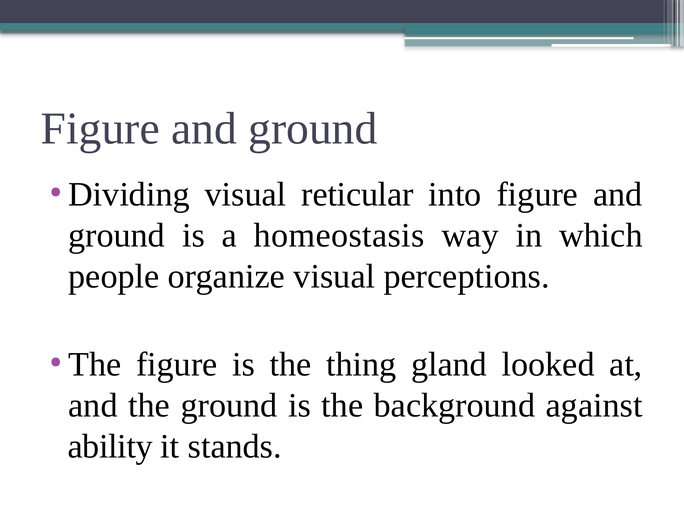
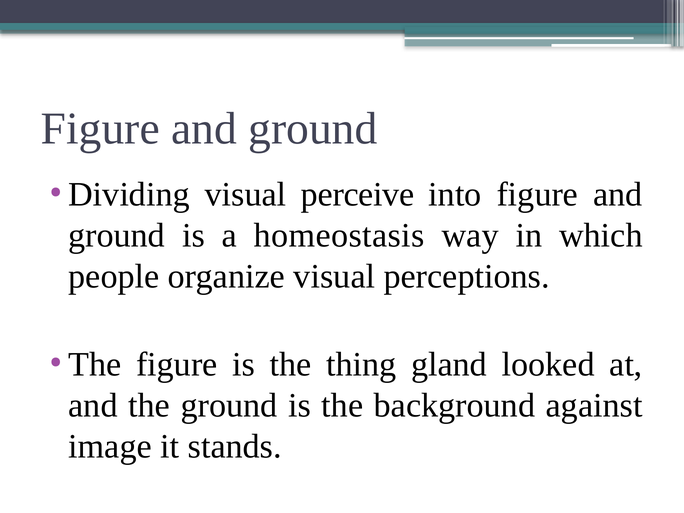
reticular: reticular -> perceive
ability: ability -> image
